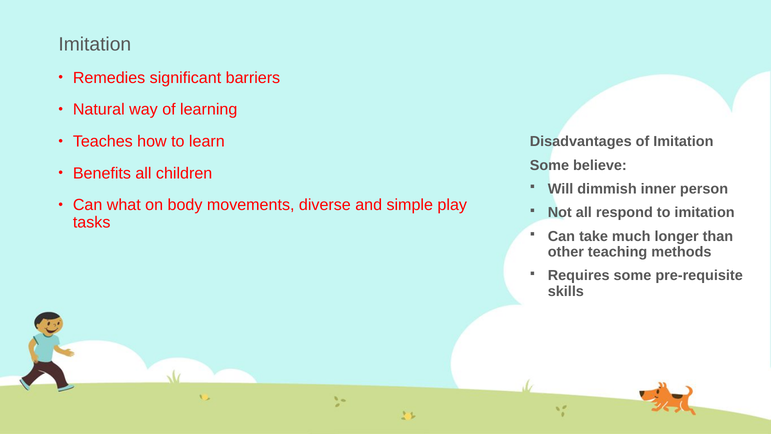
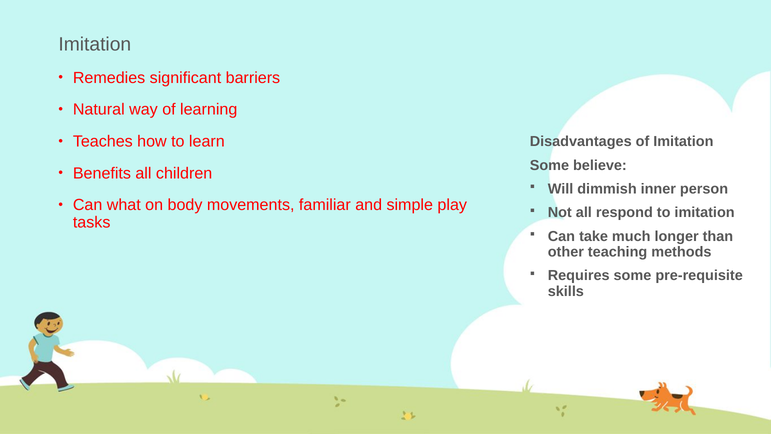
diverse: diverse -> familiar
